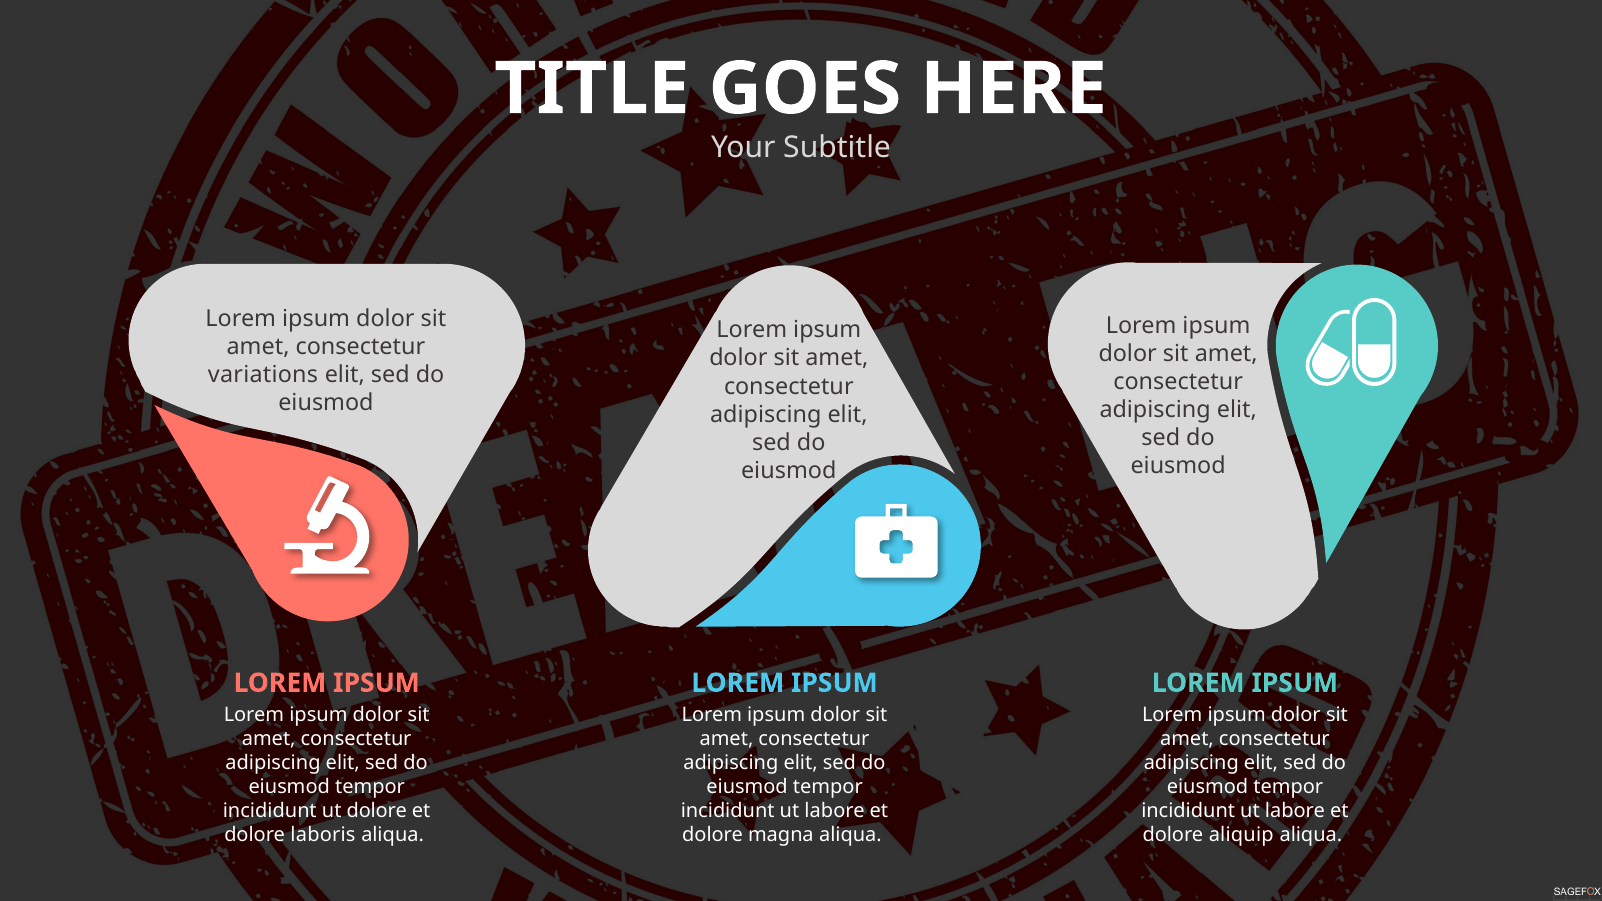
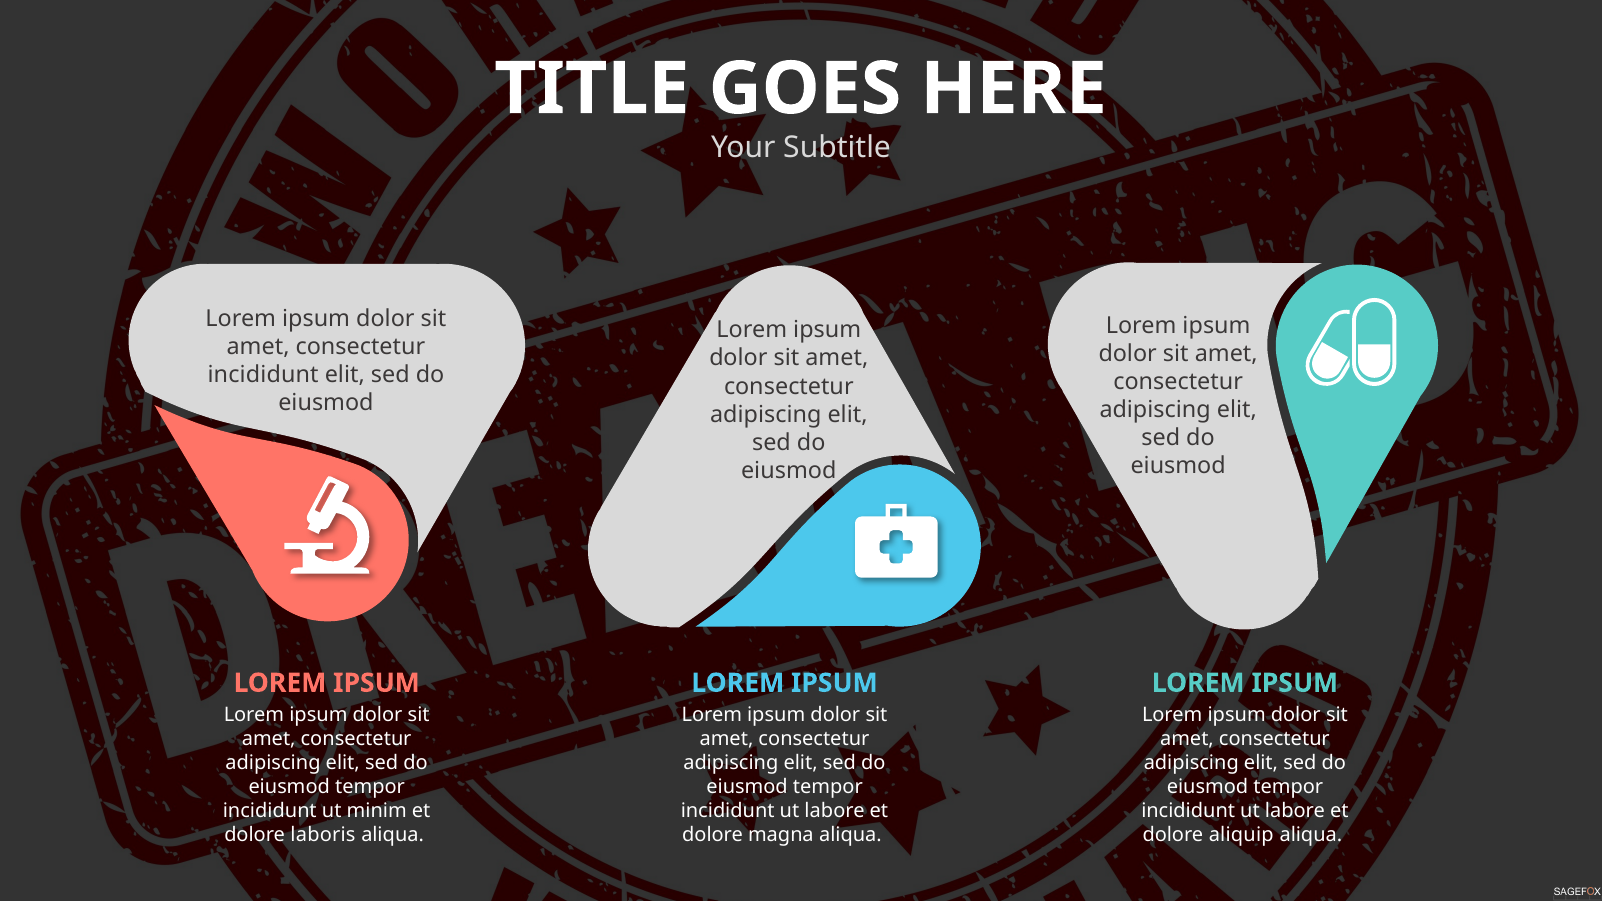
variations at (263, 375): variations -> incididunt
ut dolore: dolore -> minim
